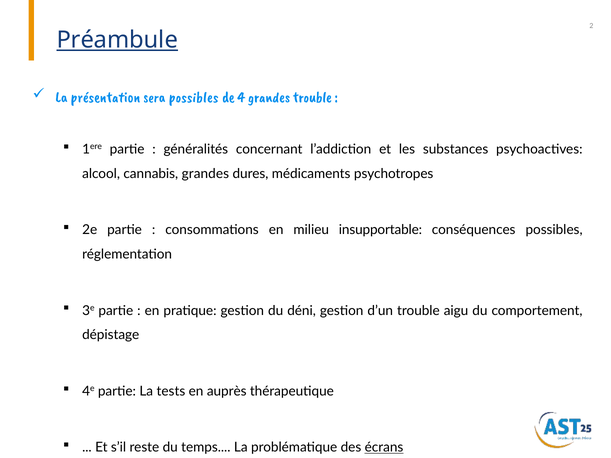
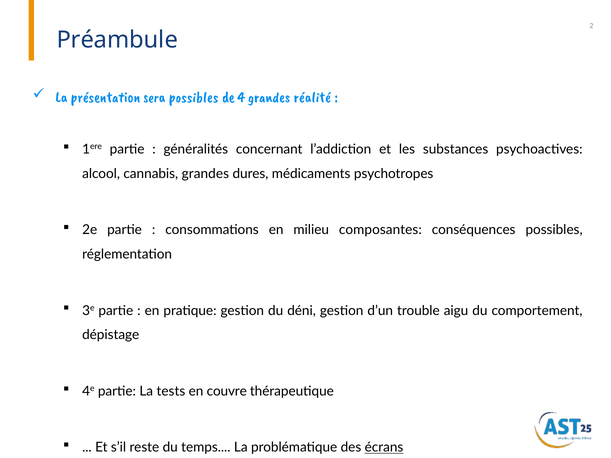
Préambule underline: present -> none
grandes trouble: trouble -> réalité
insupportable: insupportable -> composantes
auprès: auprès -> couvre
